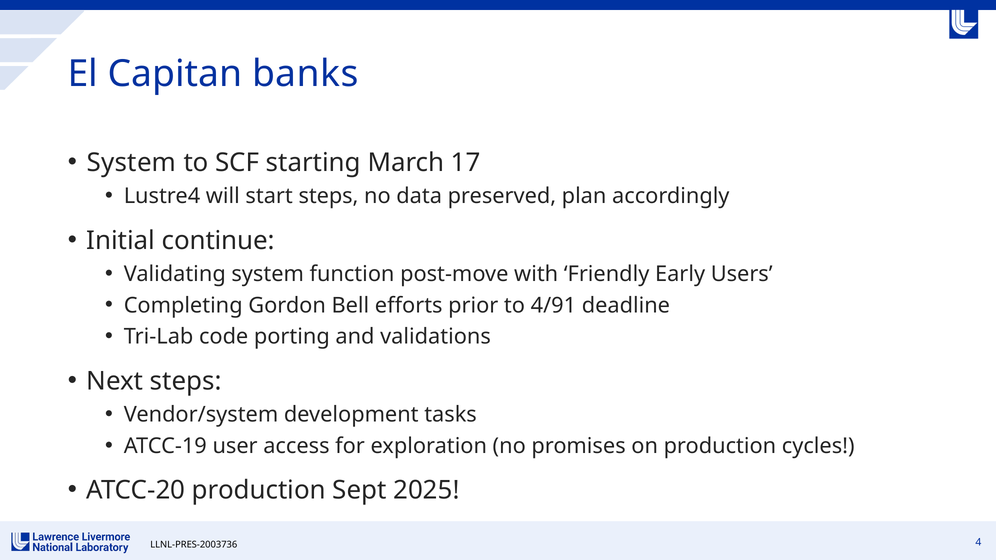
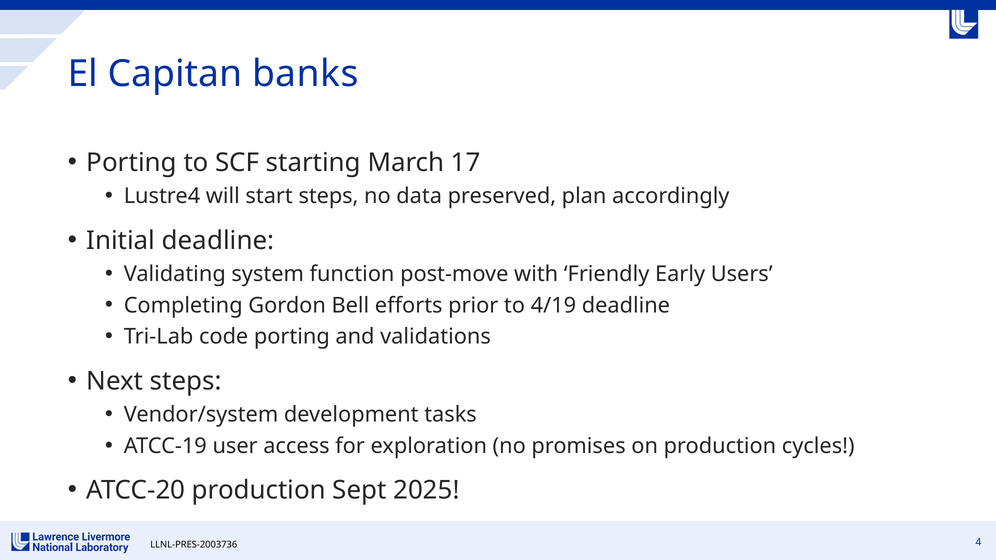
System at (132, 163): System -> Porting
Initial continue: continue -> deadline
4/91: 4/91 -> 4/19
